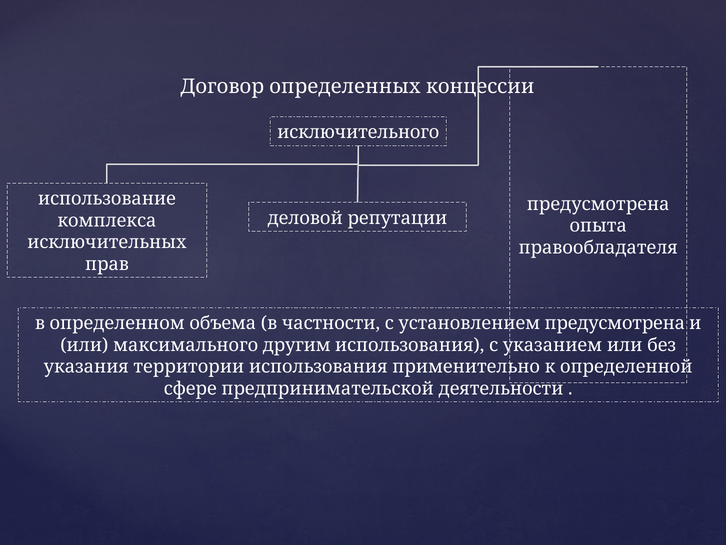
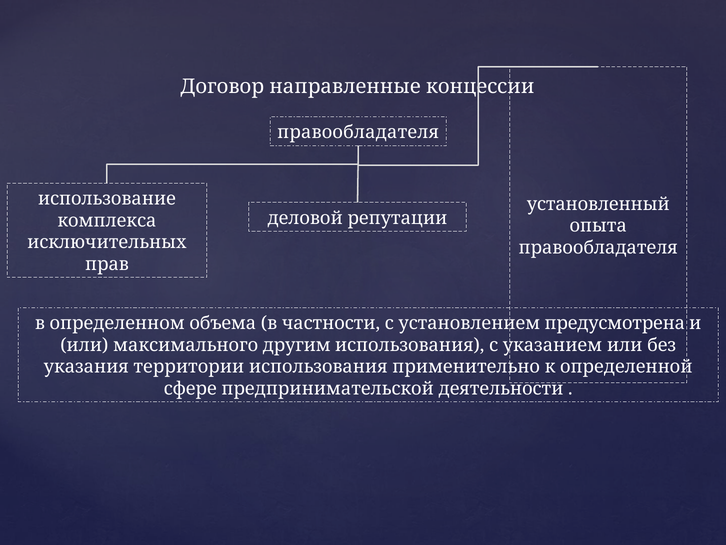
определенных: определенных -> направленные
исключительного at (358, 132): исключительного -> правообладателя
предусмотрена at (598, 204): предусмотрена -> установленный
